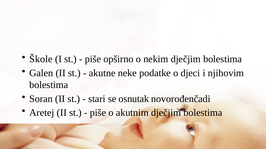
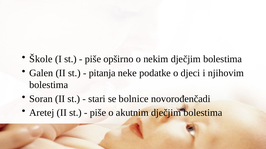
akutne: akutne -> pitanja
osnutak: osnutak -> bolnice
